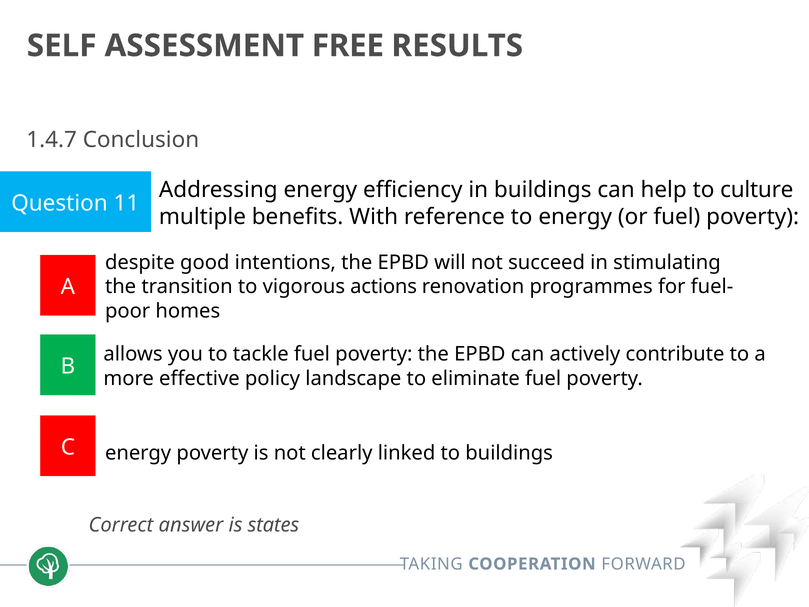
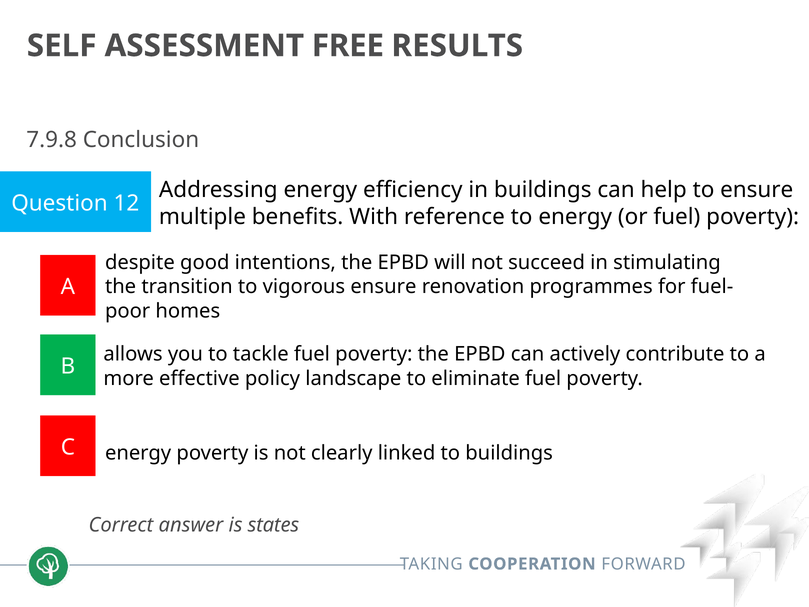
1.4.7: 1.4.7 -> 7.9.8
to culture: culture -> ensure
11: 11 -> 12
vigorous actions: actions -> ensure
